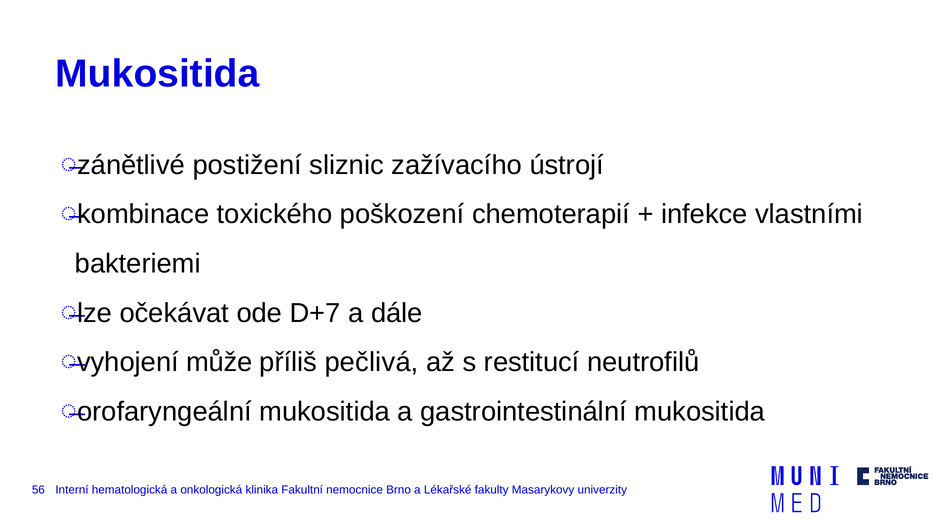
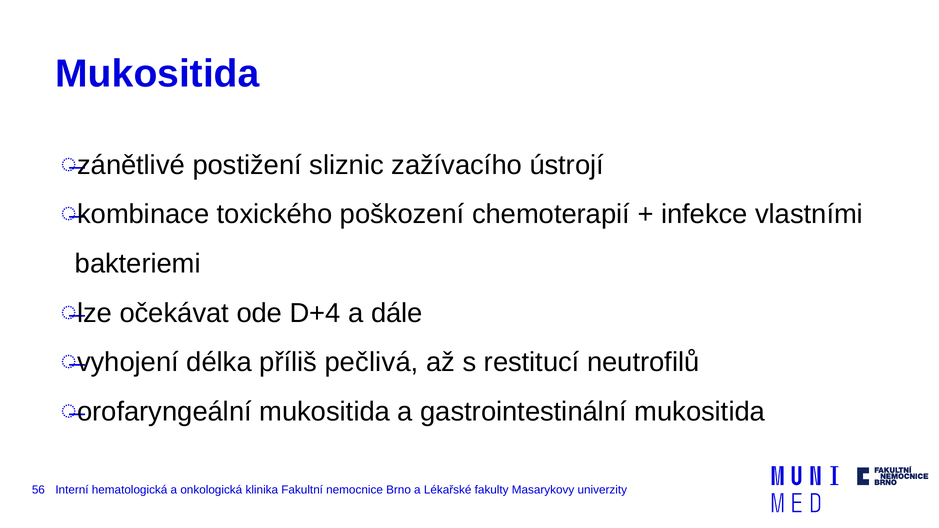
D+7: D+7 -> D+4
může: může -> délka
